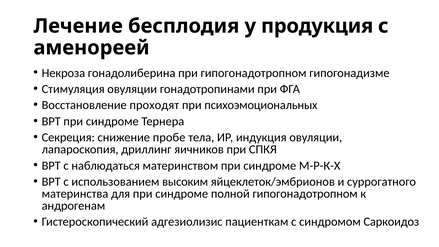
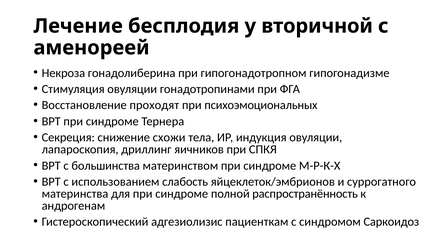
продукция: продукция -> вторичной
пробе: пробе -> схожи
наблюдаться: наблюдаться -> большинства
высоким: высоким -> слабость
полной гипогонадотропном: гипогонадотропном -> распространённость
